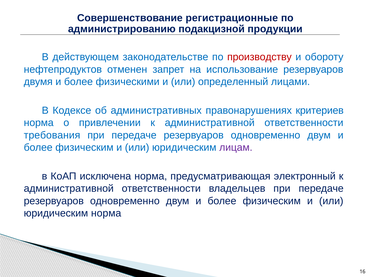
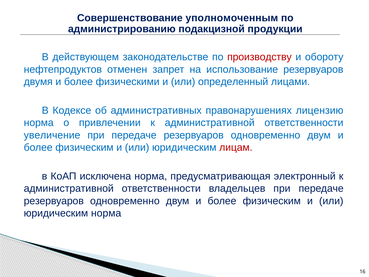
регистрационные: регистрационные -> уполномоченным
критериев: критериев -> лицензию
требования: требования -> увеличение
лицам colour: purple -> red
